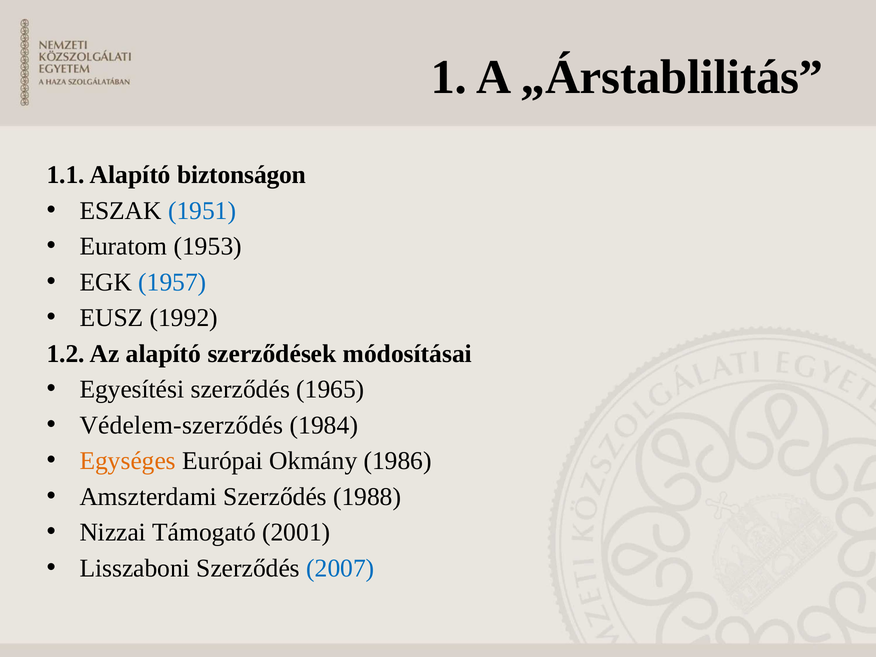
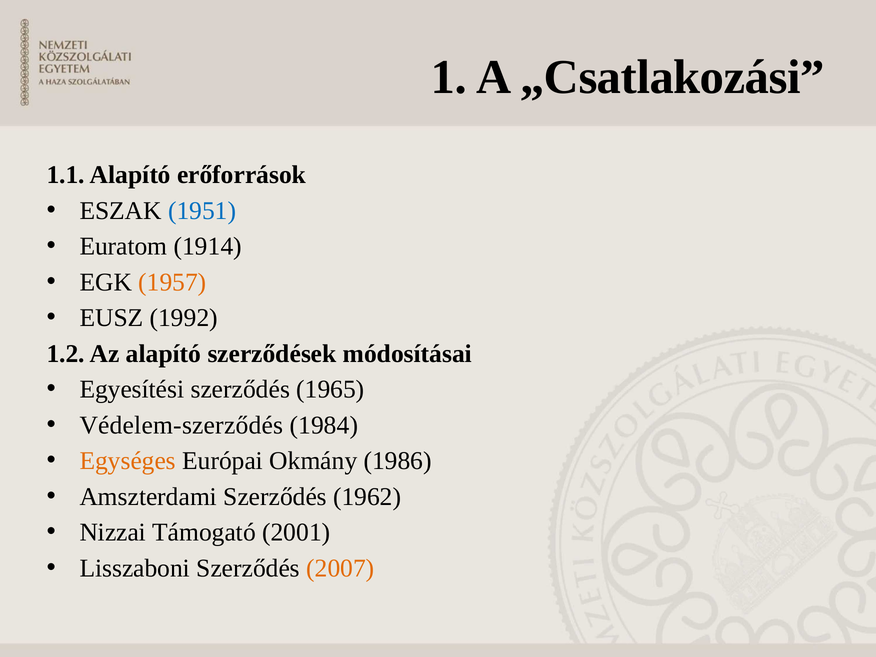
„Árstablilitás: „Árstablilitás -> „Csatlakozási
biztonságon: biztonságon -> erőforrások
1953: 1953 -> 1914
1957 colour: blue -> orange
1988: 1988 -> 1962
2007 colour: blue -> orange
